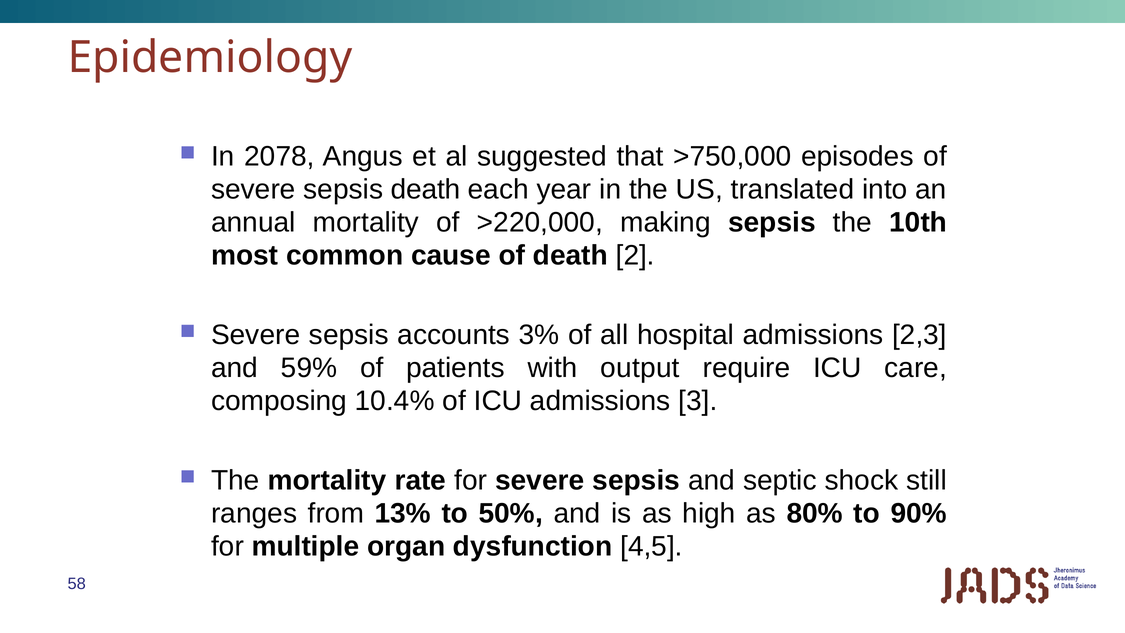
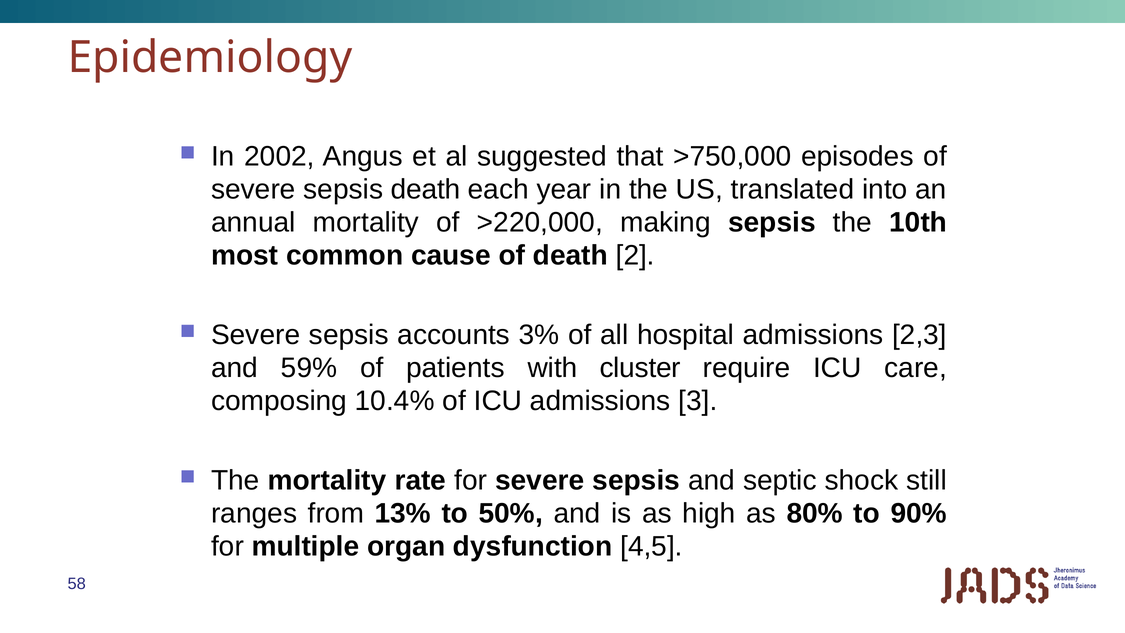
2078: 2078 -> 2002
output: output -> cluster
